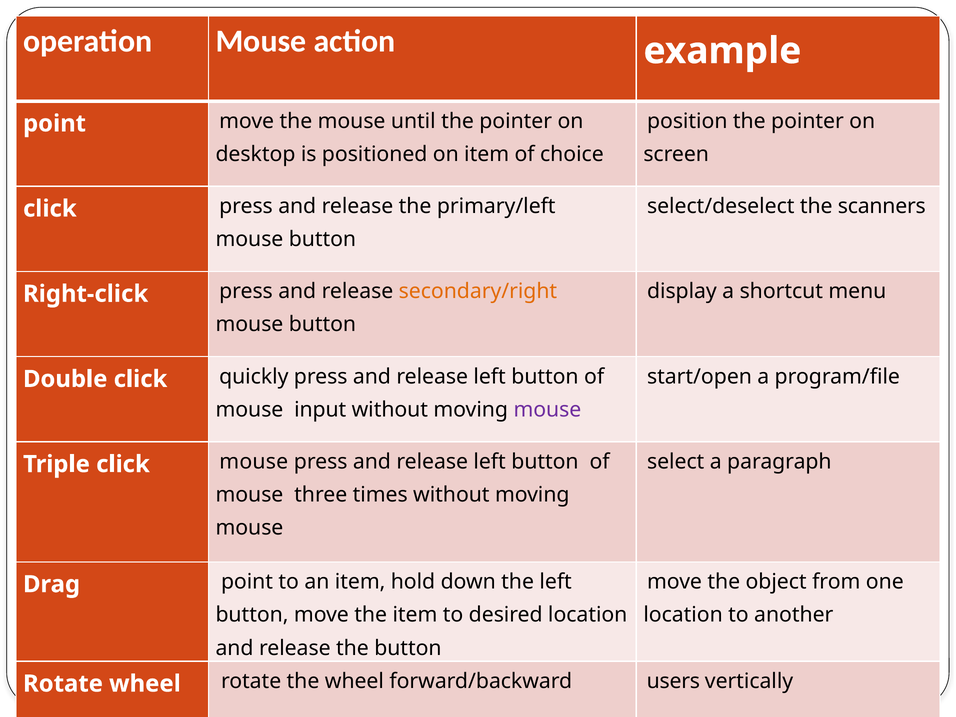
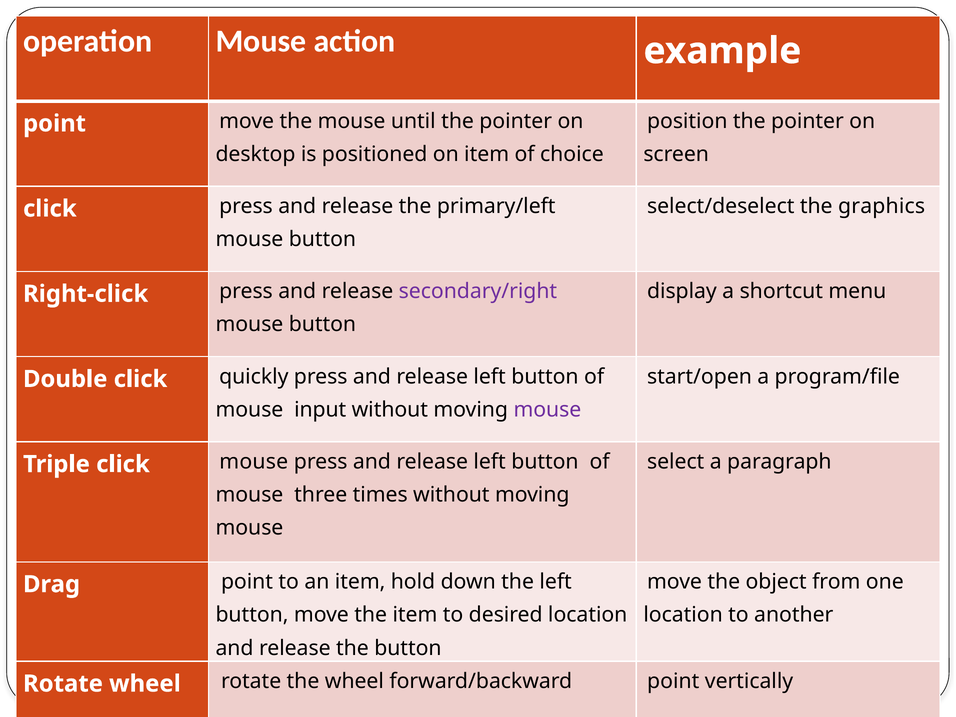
scanners: scanners -> graphics
secondary/right colour: orange -> purple
forward/backward users: users -> point
